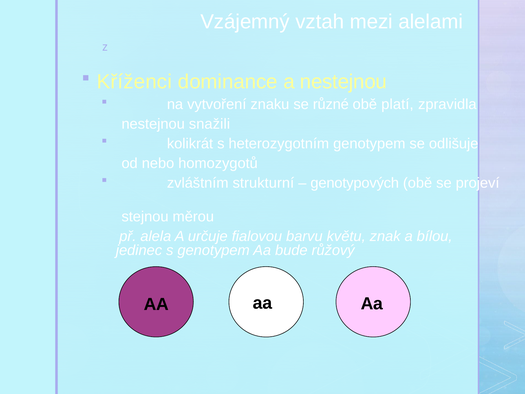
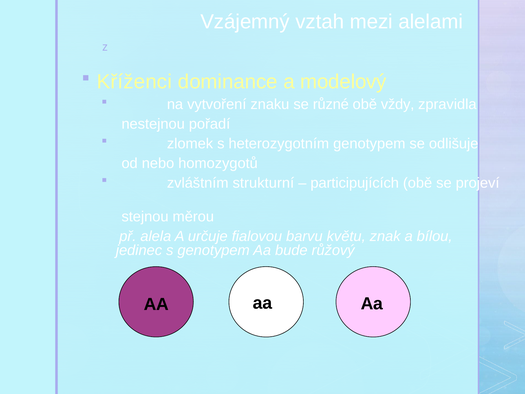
a nestejnou: nestejnou -> modelový
platí: platí -> vždy
snažili: snažili -> pořadí
kolikrát: kolikrát -> zlomek
genotypových: genotypových -> participujících
